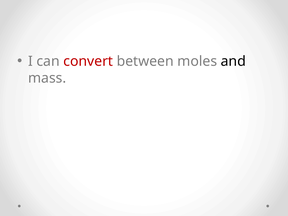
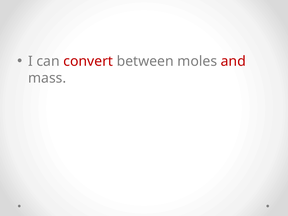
and colour: black -> red
